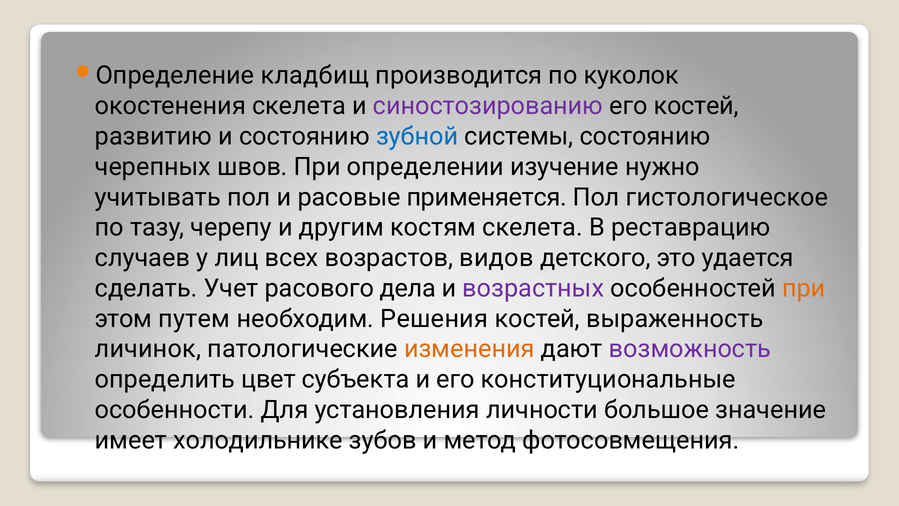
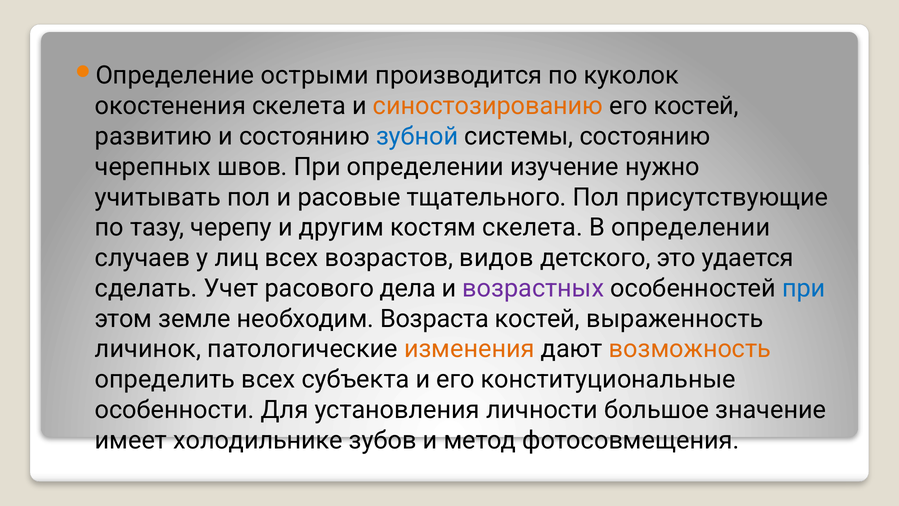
кладбищ: кладбищ -> острыми
синостозированию colour: purple -> orange
применяется: применяется -> тщательного
гистологическое: гистологическое -> присутствующие
В реставрацию: реставрацию -> определении
при at (804, 288) colour: orange -> blue
путем: путем -> земле
Решения: Решения -> Возраста
возможность colour: purple -> orange
определить цвет: цвет -> всех
